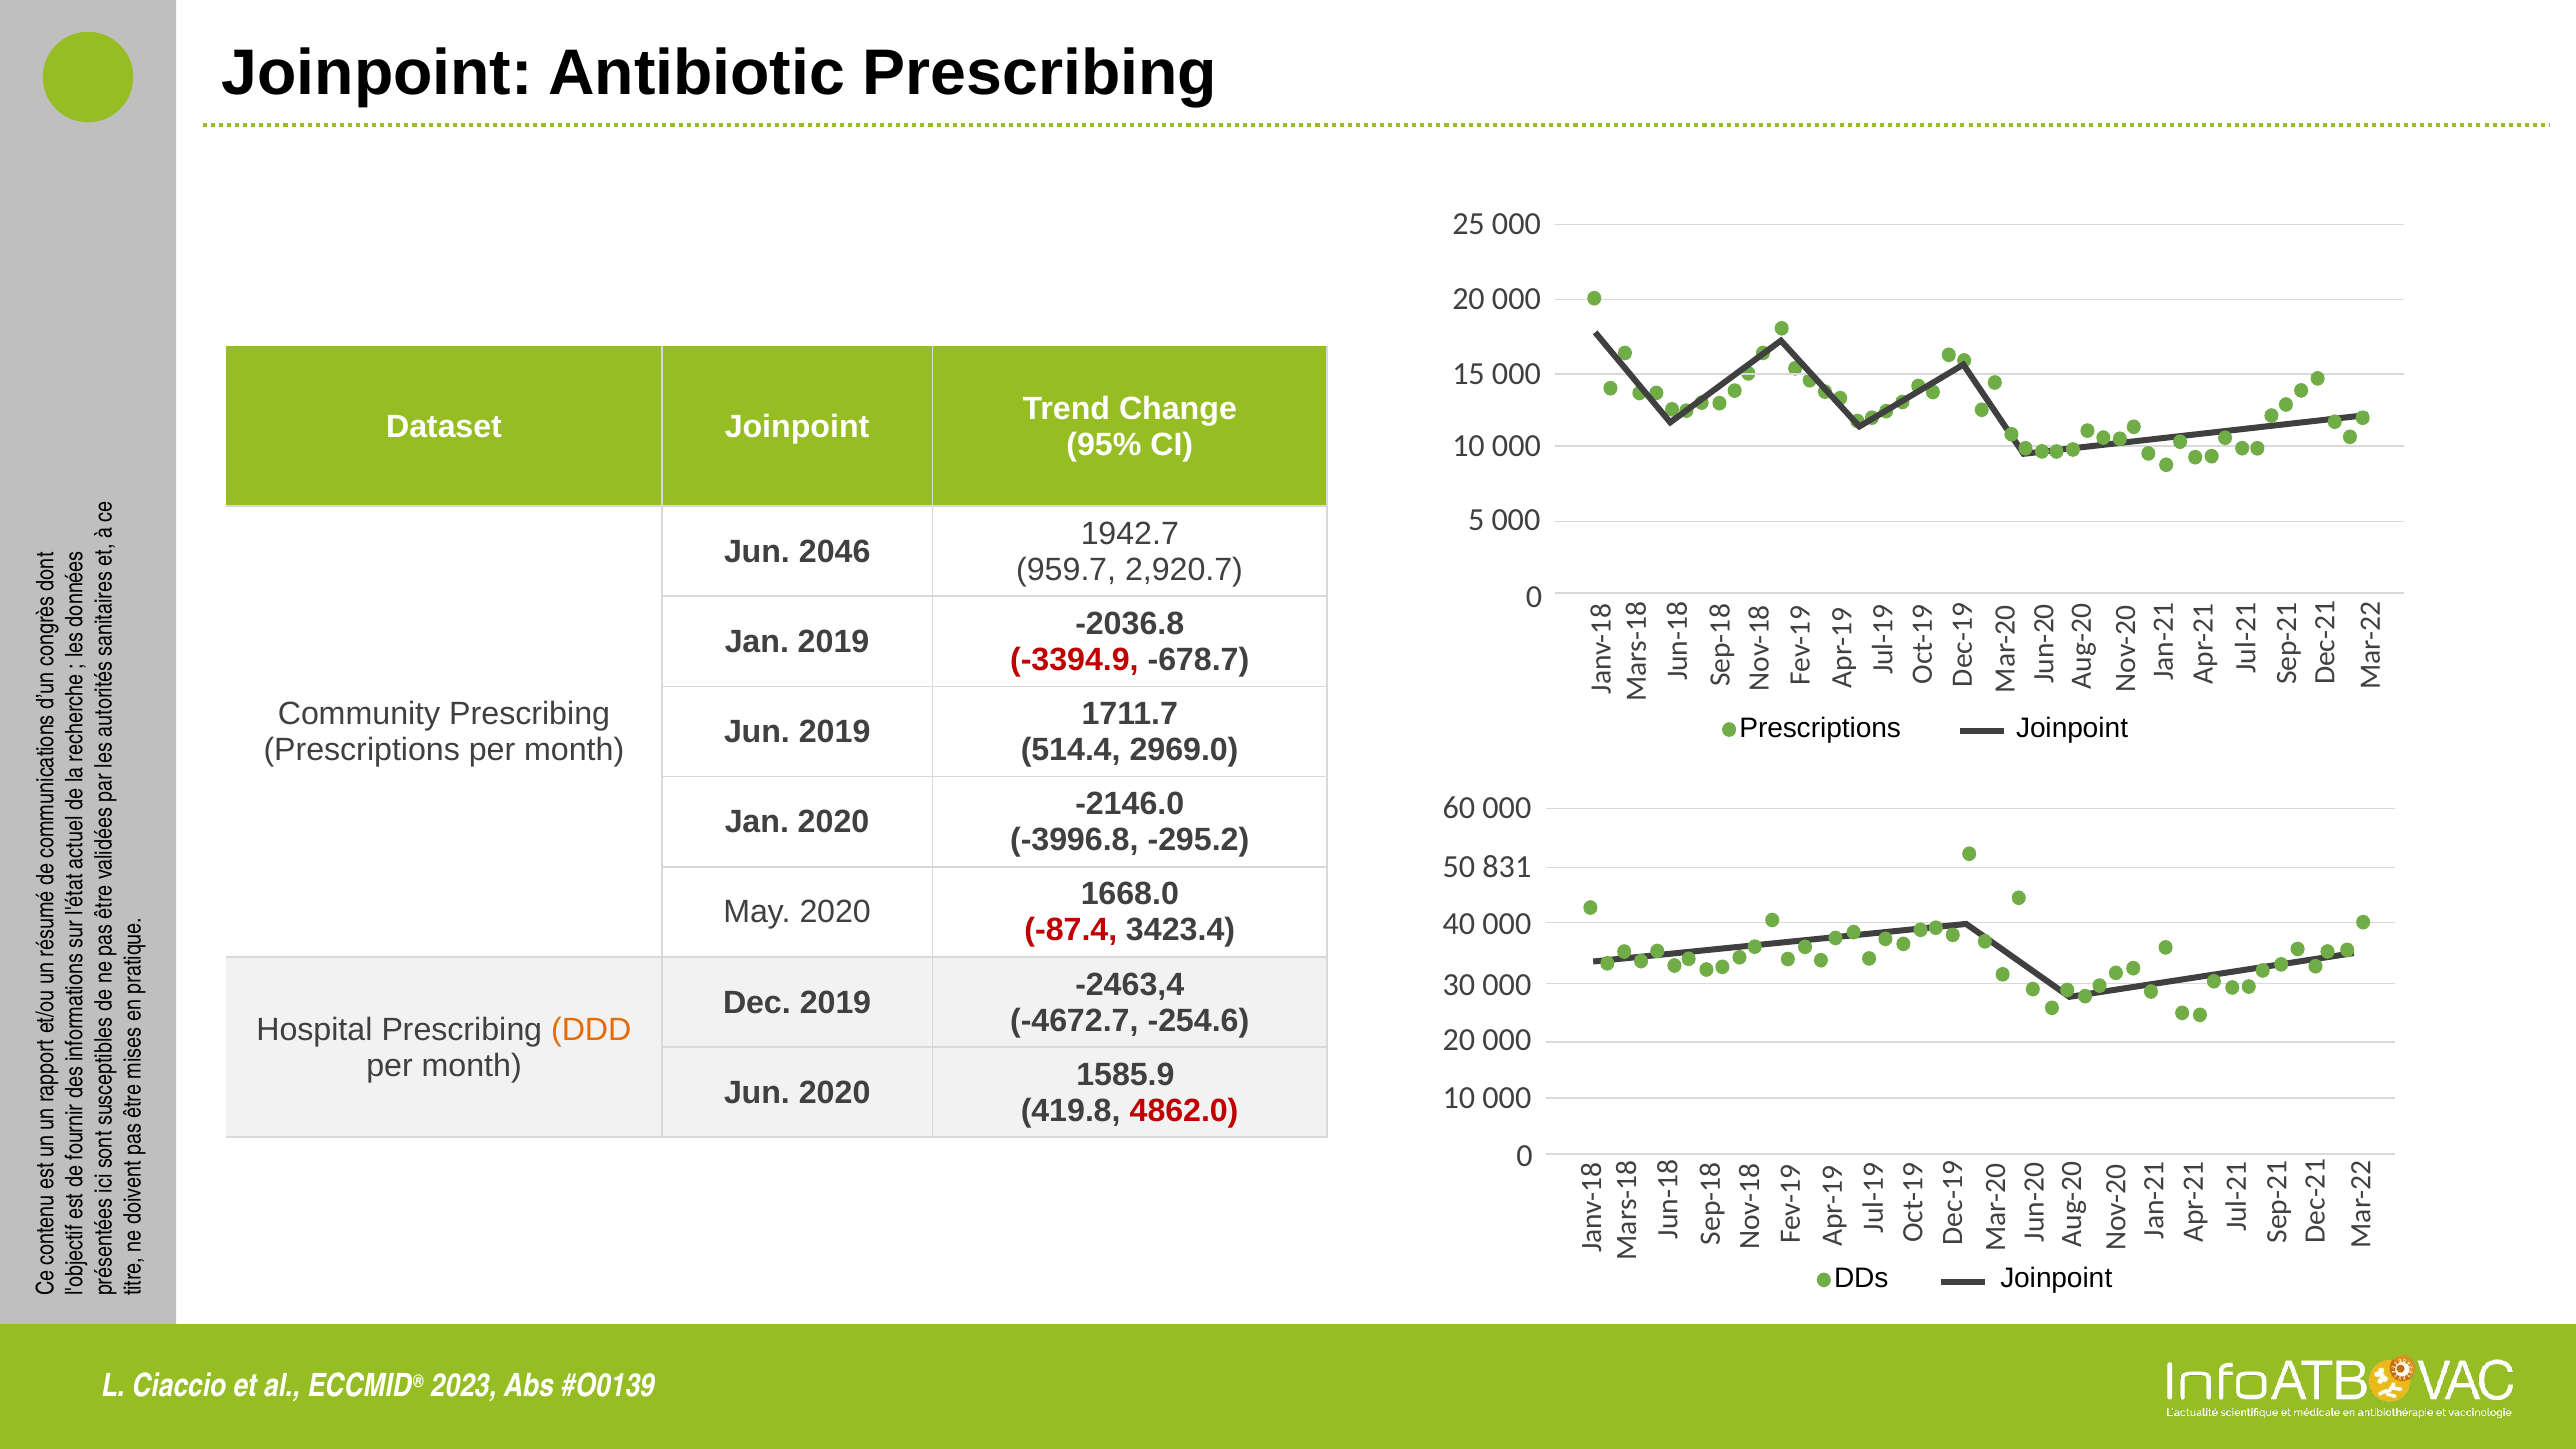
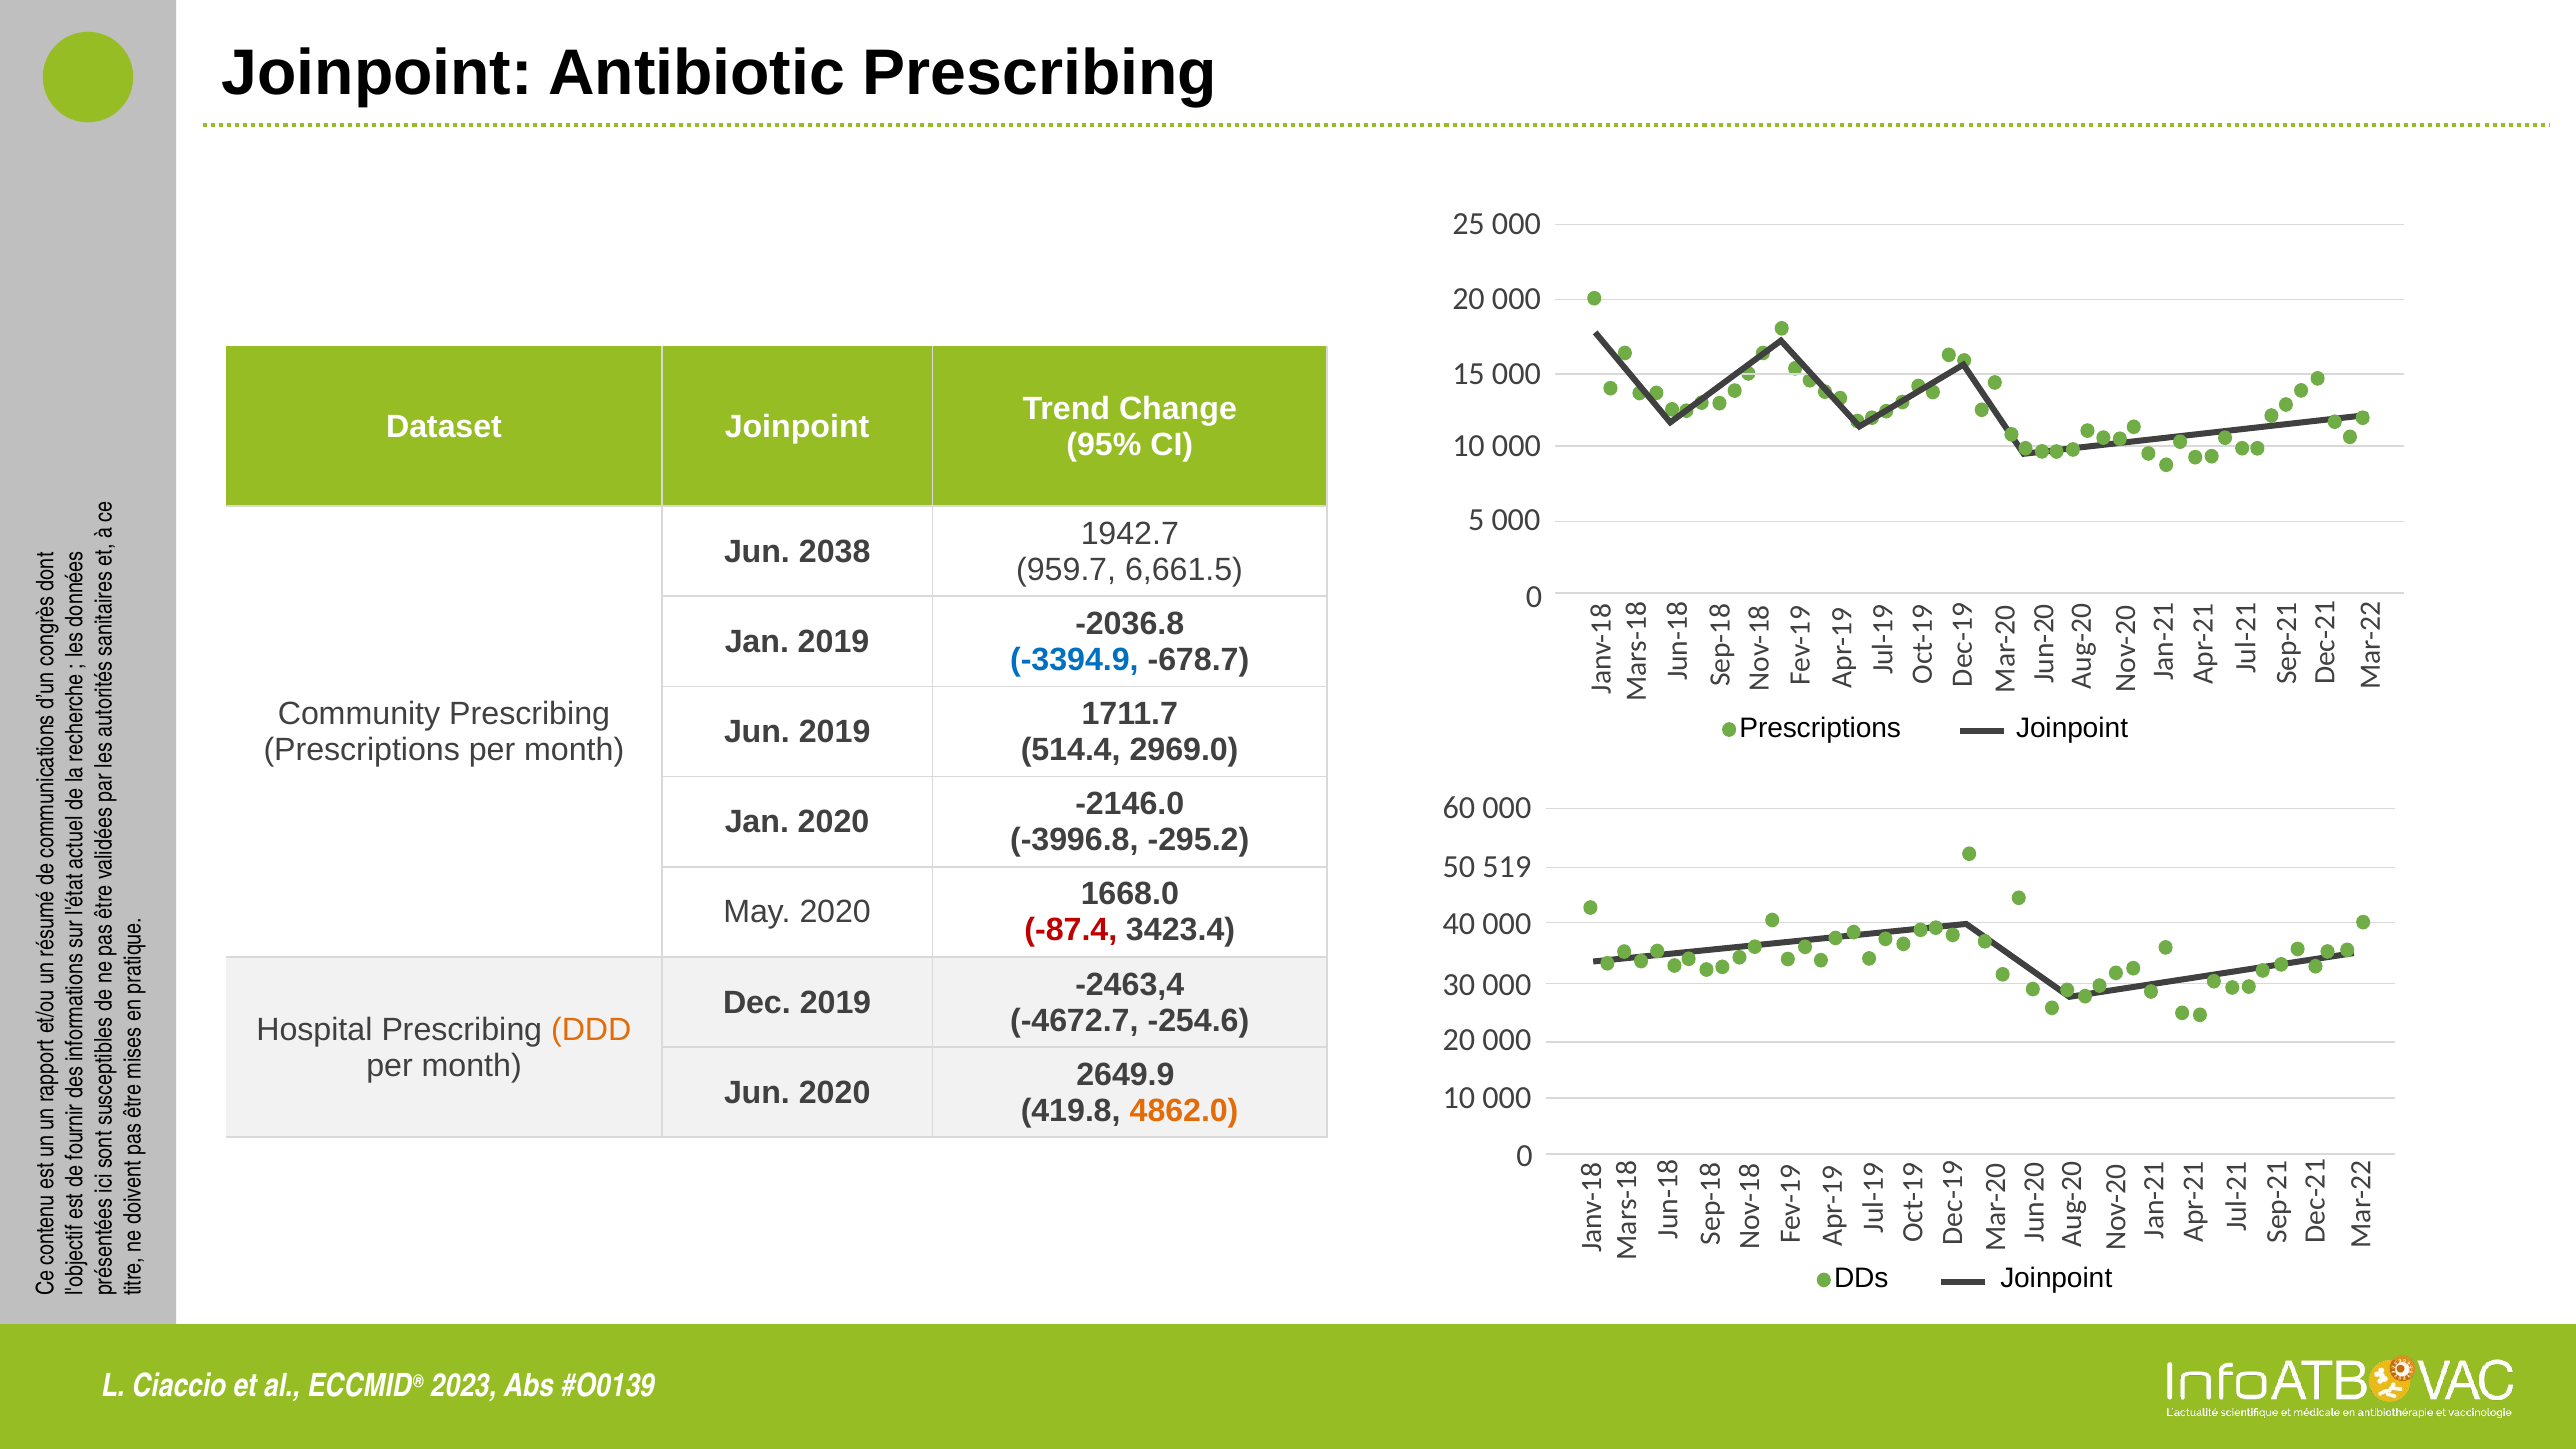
2046: 2046 -> 2038
2,920.7: 2,920.7 -> 6,661.5
-3394.9 colour: red -> blue
831: 831 -> 519
1585.9: 1585.9 -> 2649.9
4862.0 colour: red -> orange
